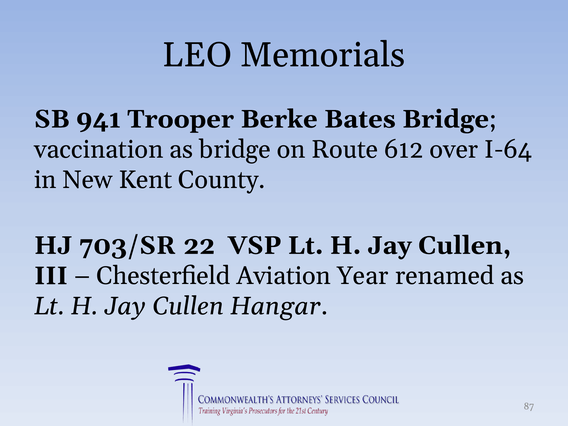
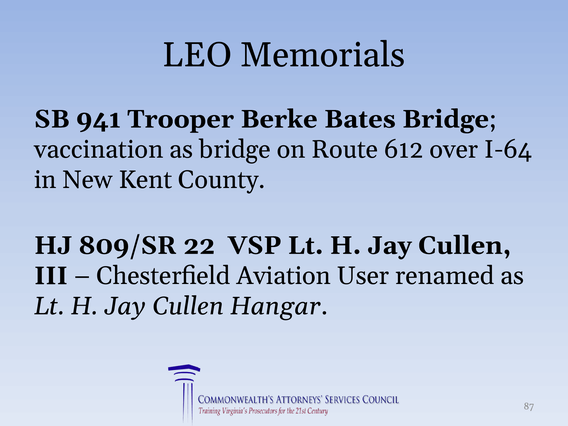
703/SR: 703/SR -> 809/SR
Year: Year -> User
